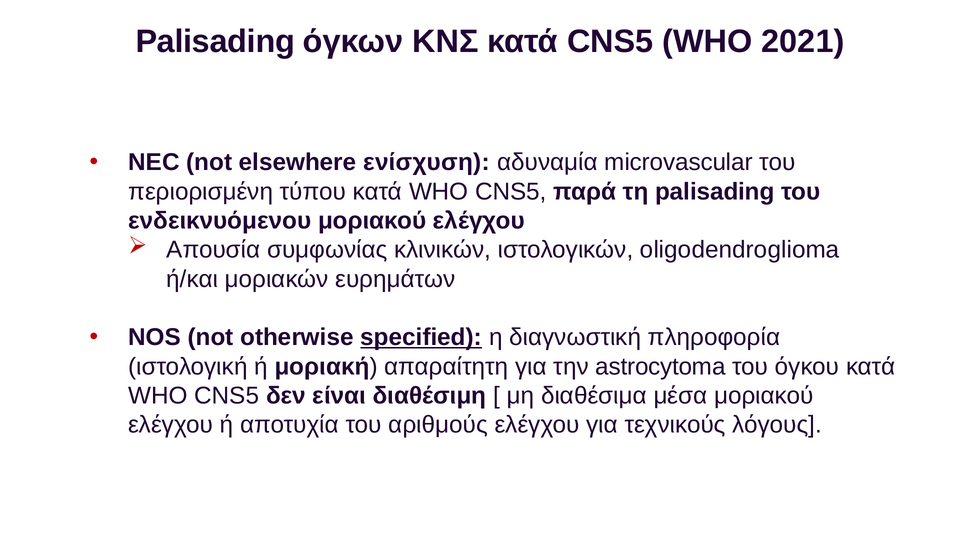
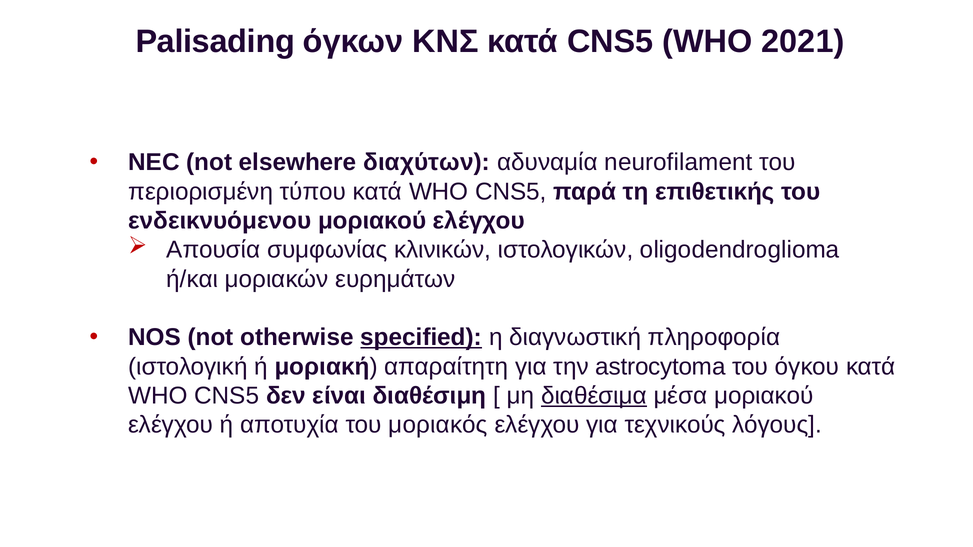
ενίσχυση: ενίσχυση -> διαχύτων
microvascular: microvascular -> neurofilament
τη palisading: palisading -> επιθετικής
διαθέσιμα underline: none -> present
αριθμούς: αριθμούς -> μοριακός
